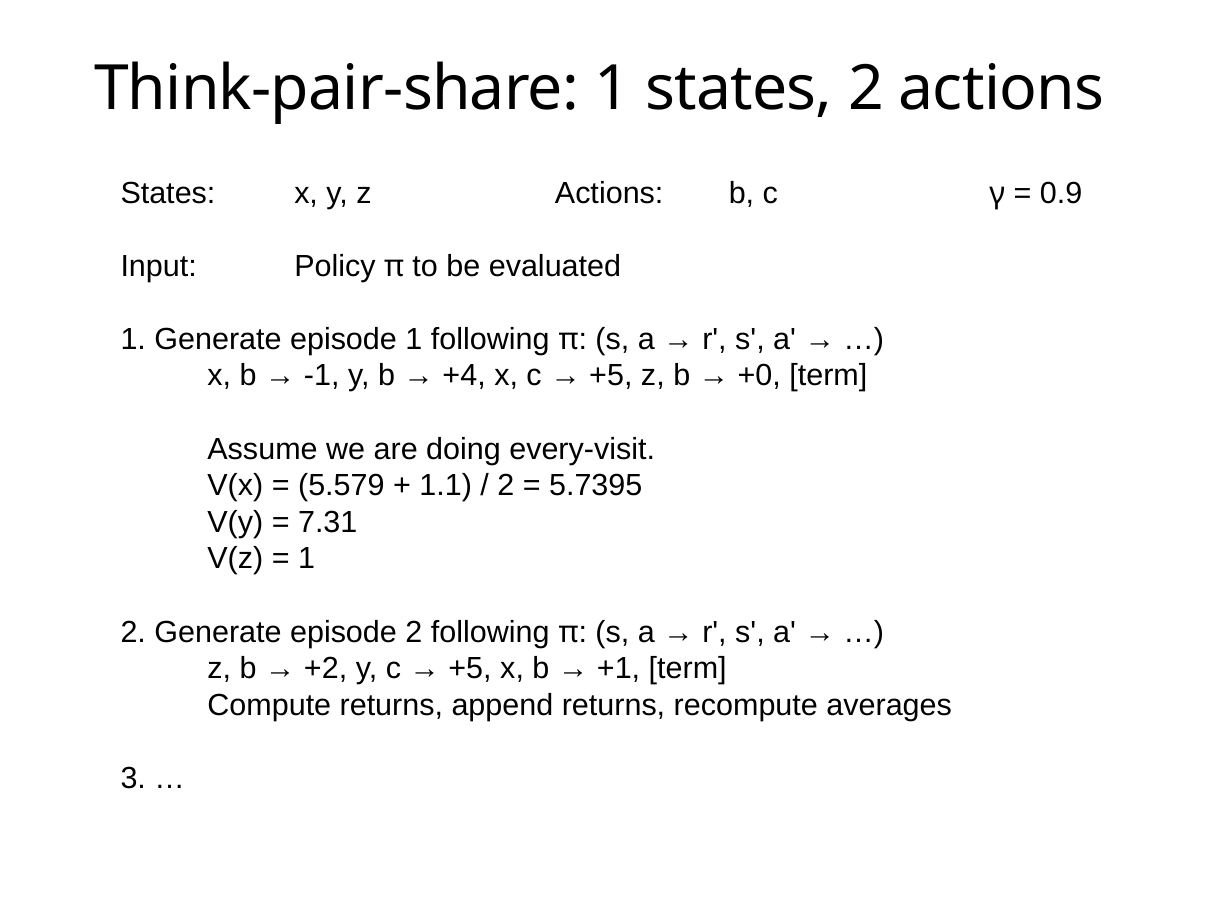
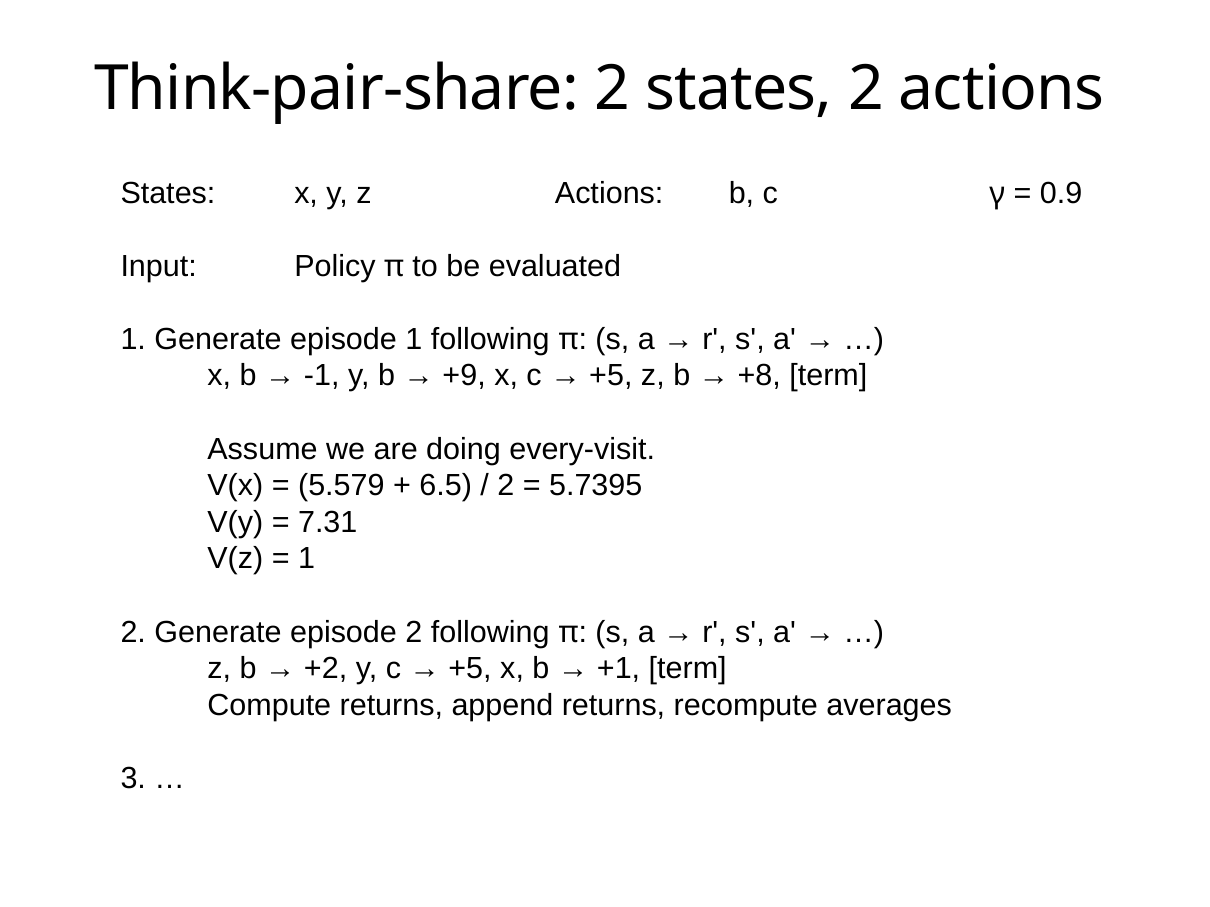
Think-pair-share 1: 1 -> 2
+4: +4 -> +9
+0: +0 -> +8
1.1: 1.1 -> 6.5
